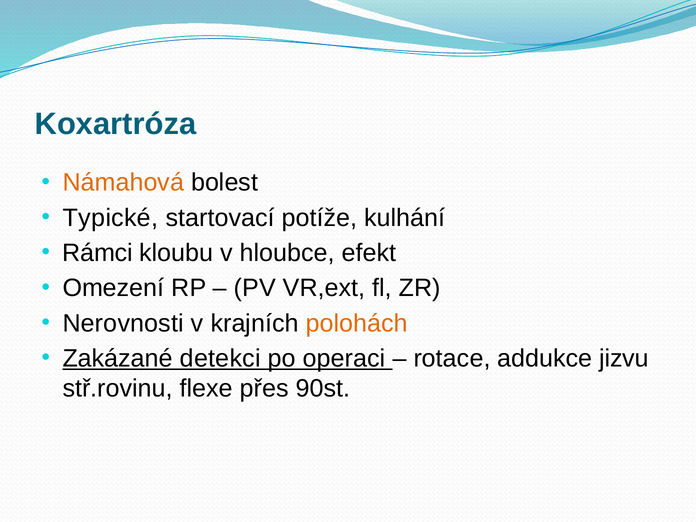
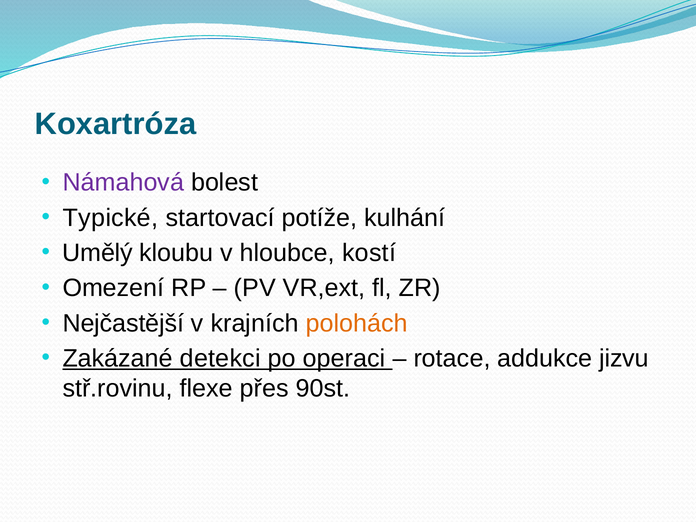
Námahová colour: orange -> purple
Rámci: Rámci -> Umělý
efekt: efekt -> kostí
Nerovnosti: Nerovnosti -> Nejčastější
